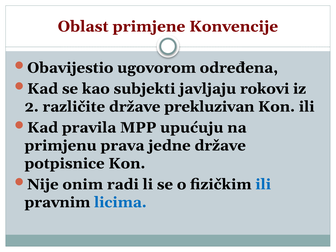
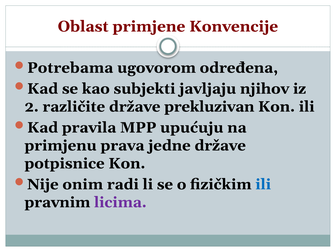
Obavijestio: Obavijestio -> Potrebama
rokovi: rokovi -> njihov
licima colour: blue -> purple
